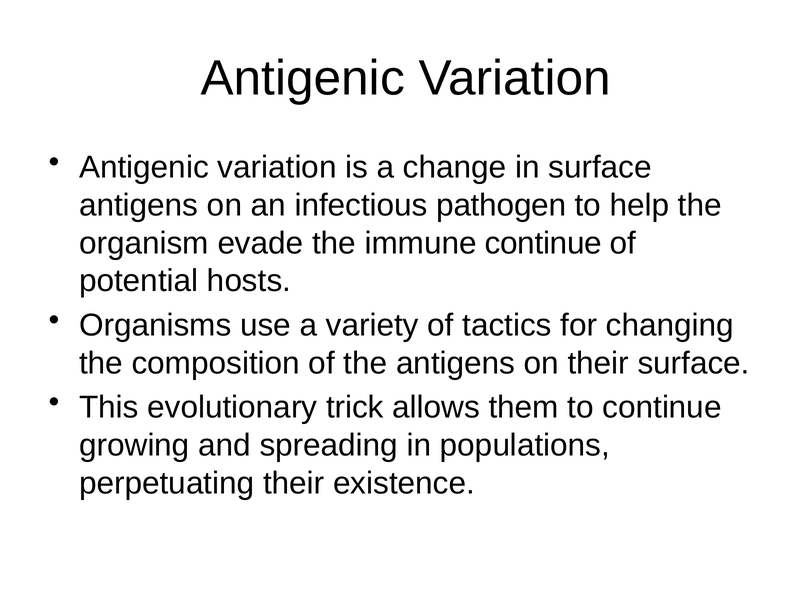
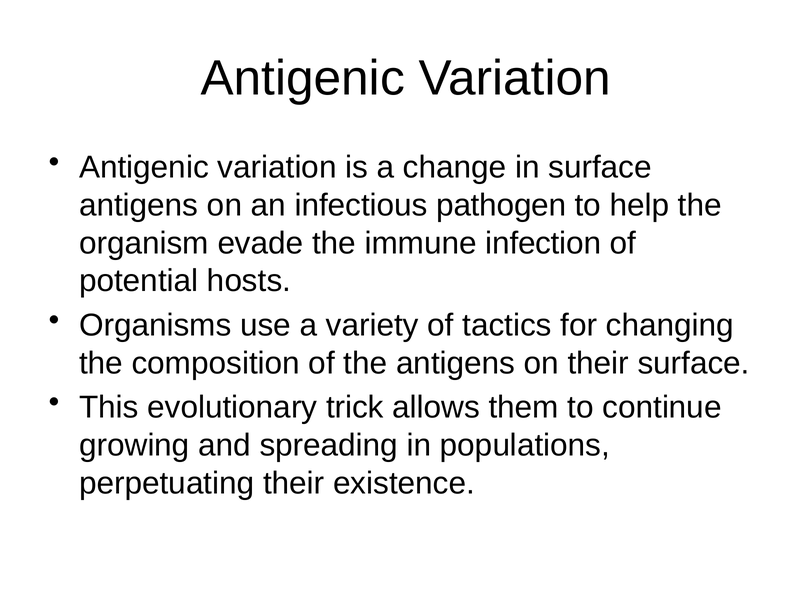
immune continue: continue -> infection
